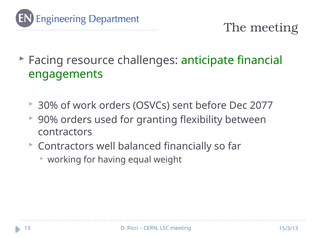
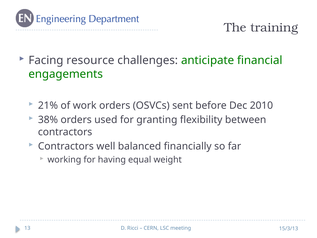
The meeting: meeting -> training
30%: 30% -> 21%
2077: 2077 -> 2010
90%: 90% -> 38%
